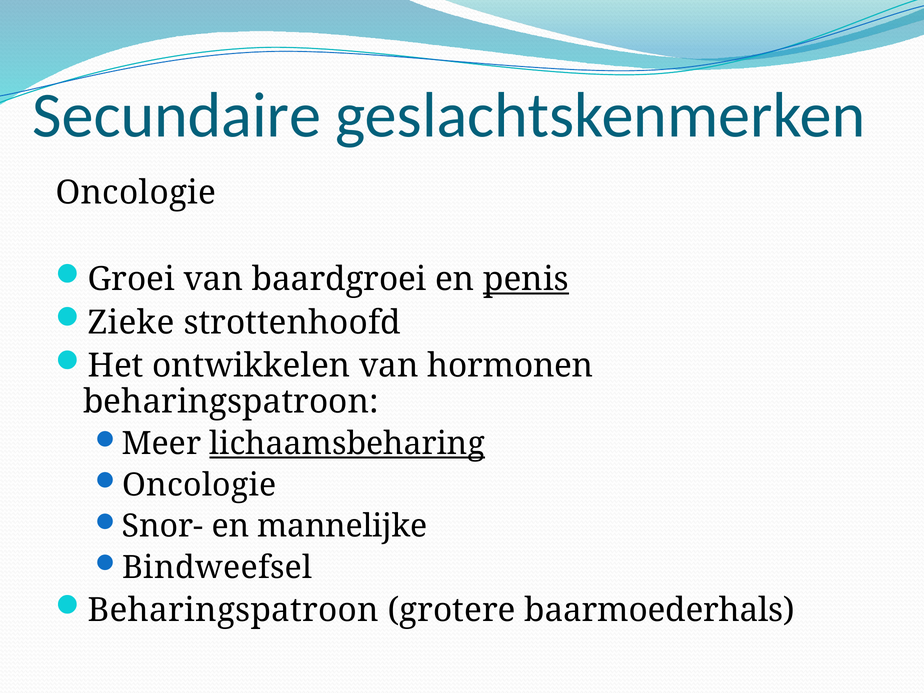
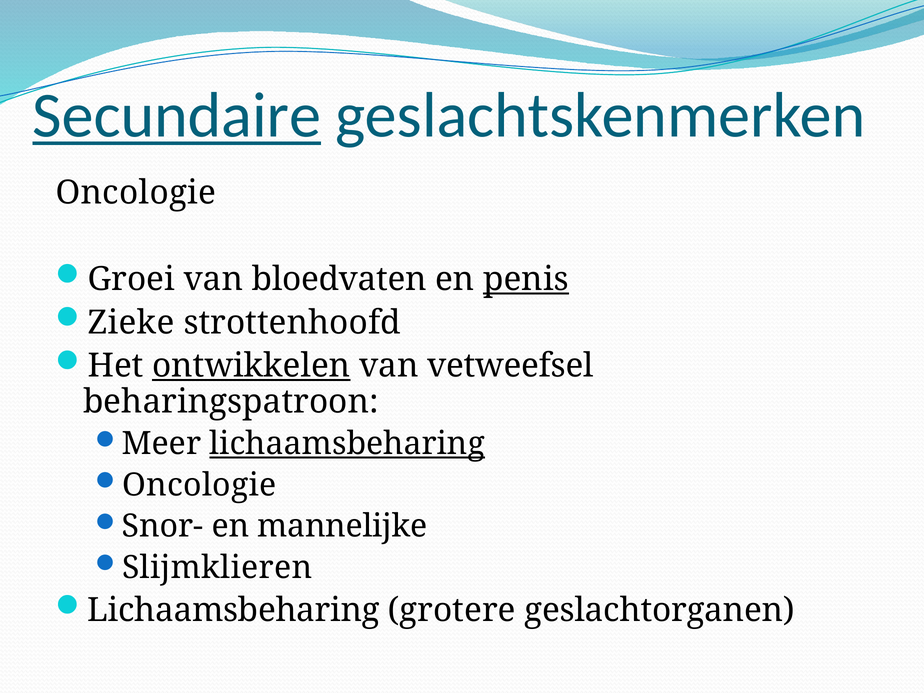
Secundaire underline: none -> present
baardgroei: baardgroei -> bloedvaten
ontwikkelen underline: none -> present
hormonen: hormonen -> vetweefsel
Bindweefsel: Bindweefsel -> Slijmklieren
Beharingspatroon at (233, 610): Beharingspatroon -> Lichaamsbeharing
baarmoederhals: baarmoederhals -> geslachtorganen
